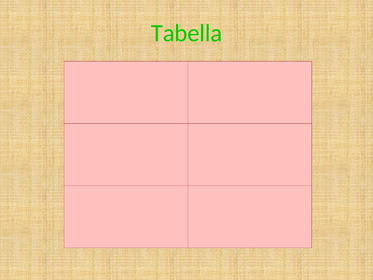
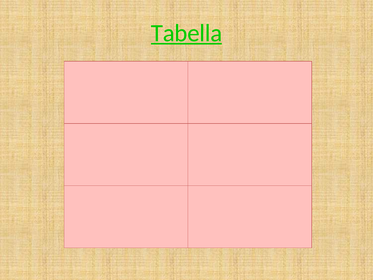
Tabella underline: none -> present
